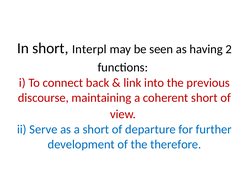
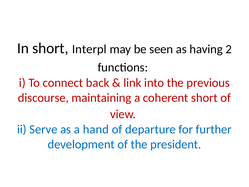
a short: short -> hand
therefore: therefore -> president
